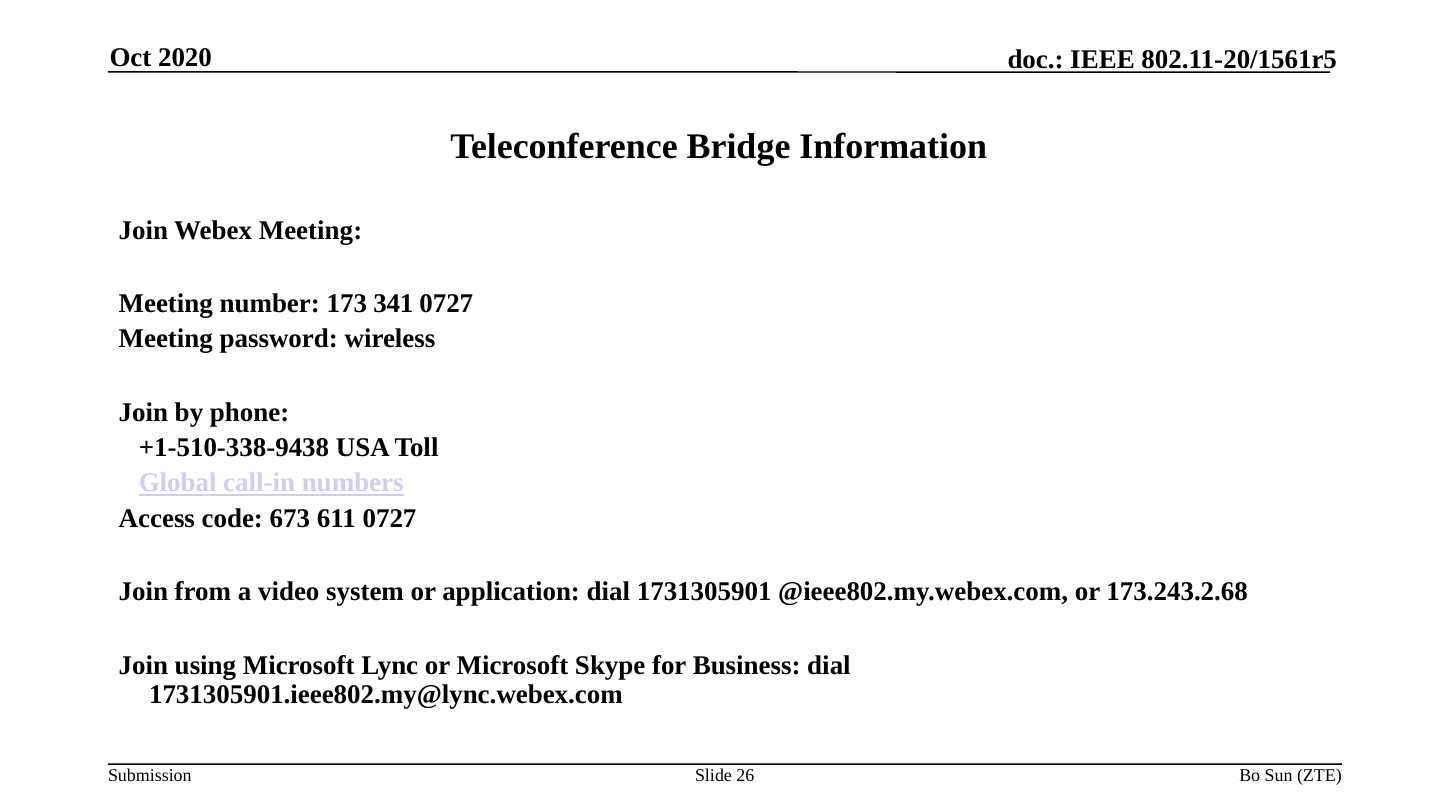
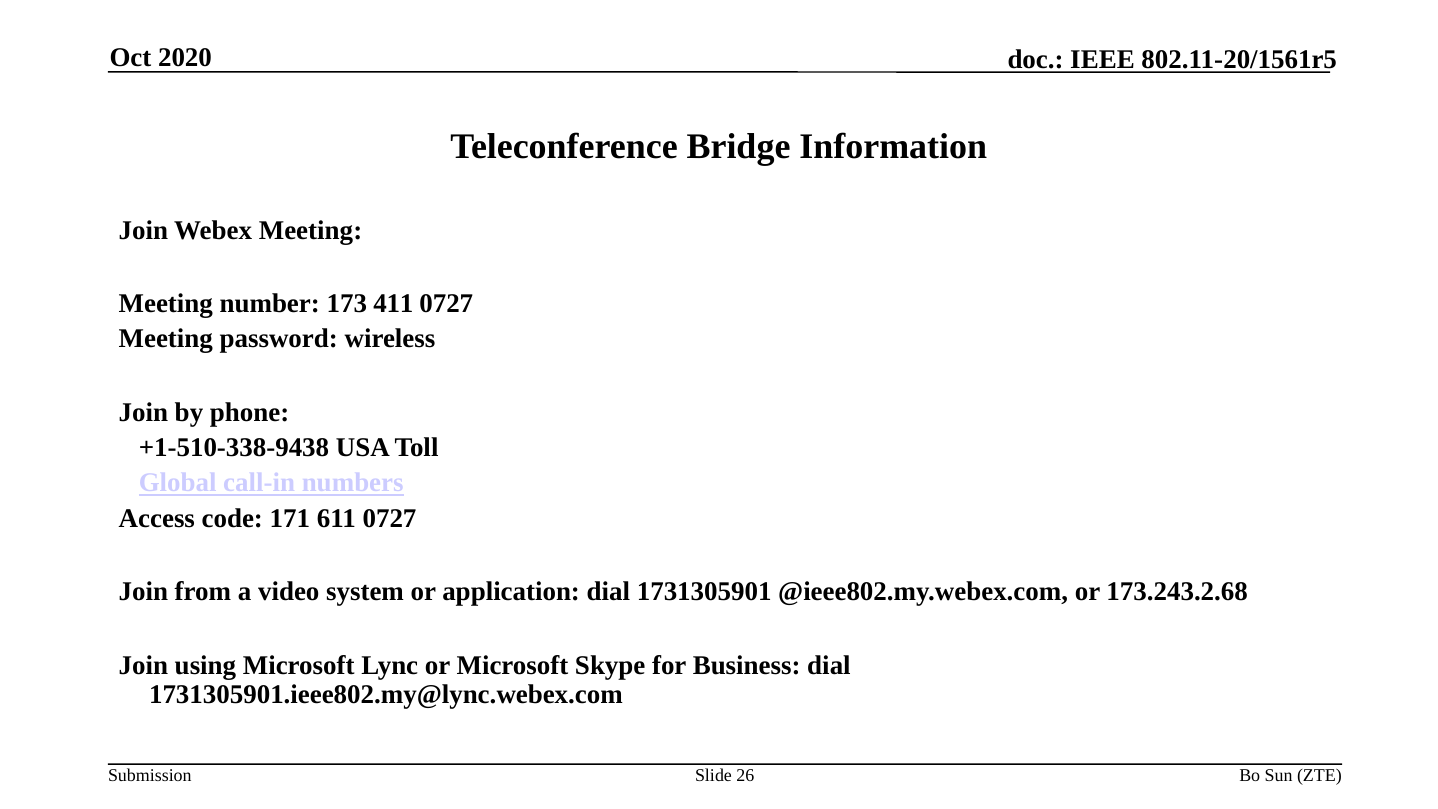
341: 341 -> 411
673: 673 -> 171
